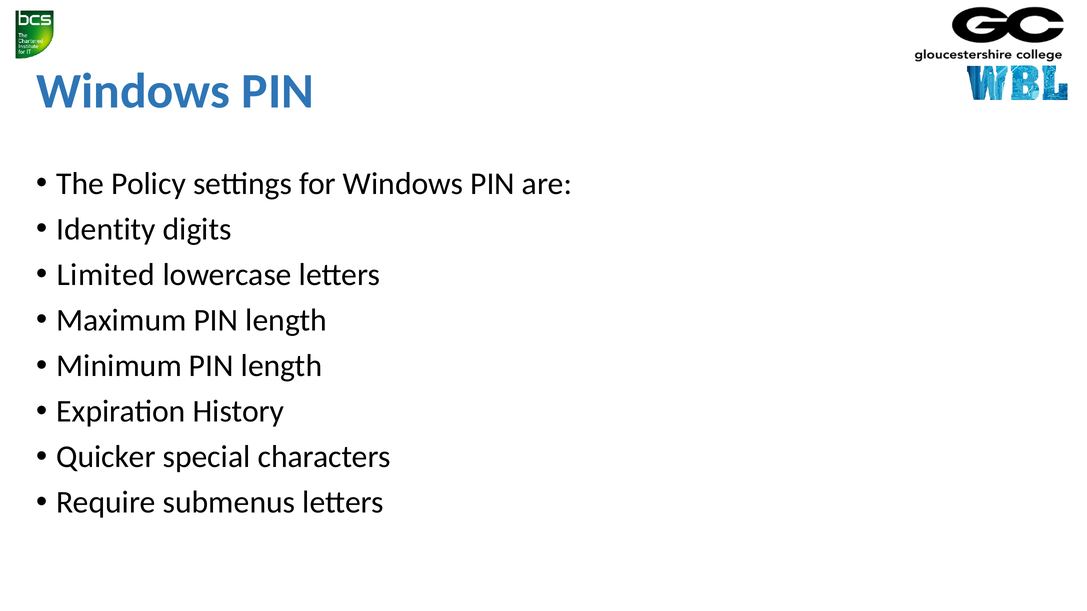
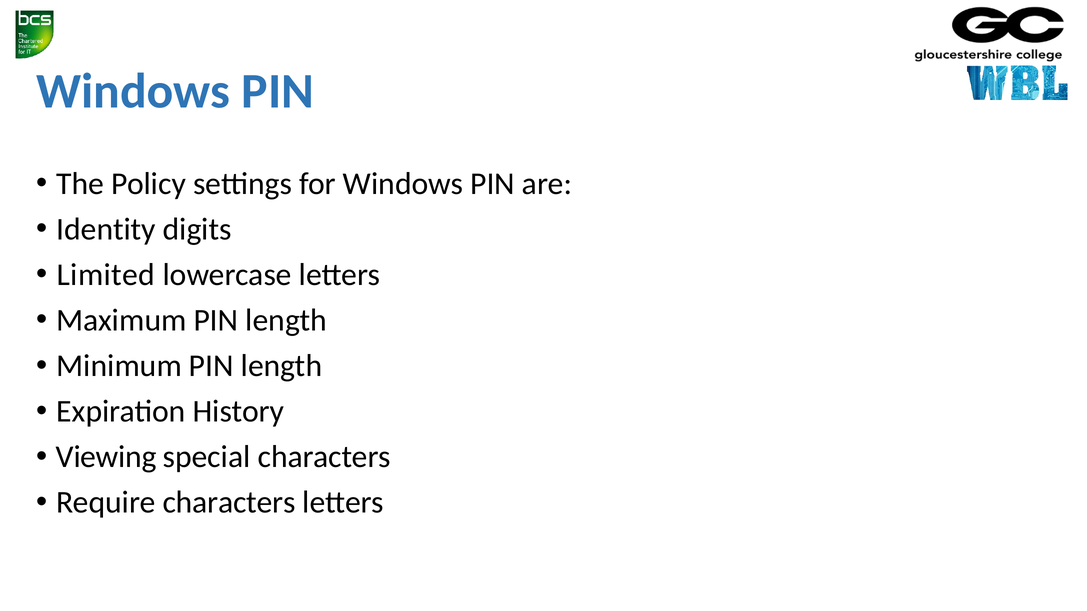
Quicker: Quicker -> Viewing
Require submenus: submenus -> characters
